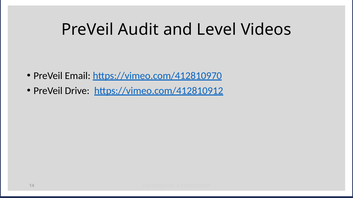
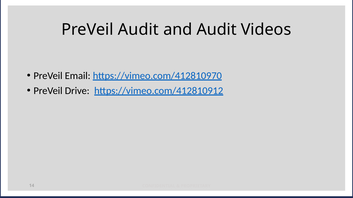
and Level: Level -> Audit
